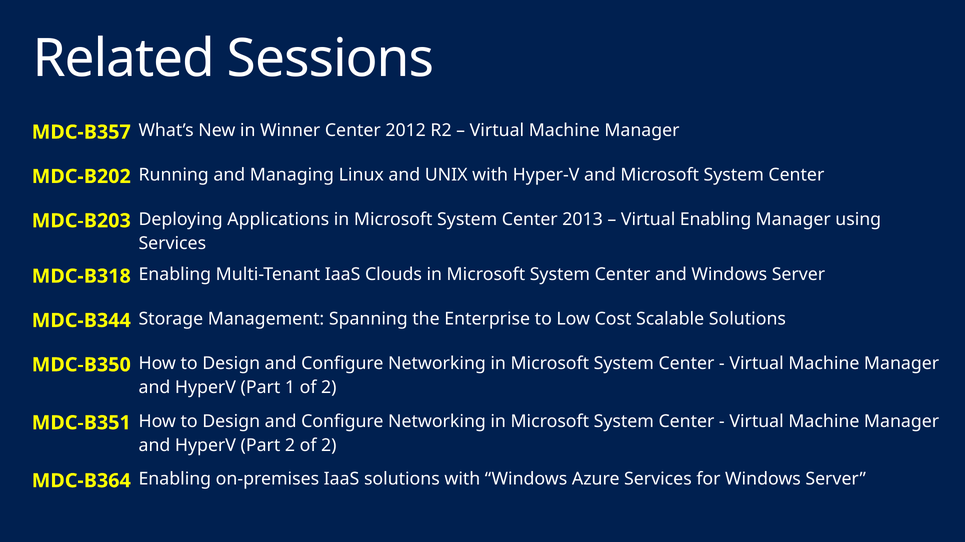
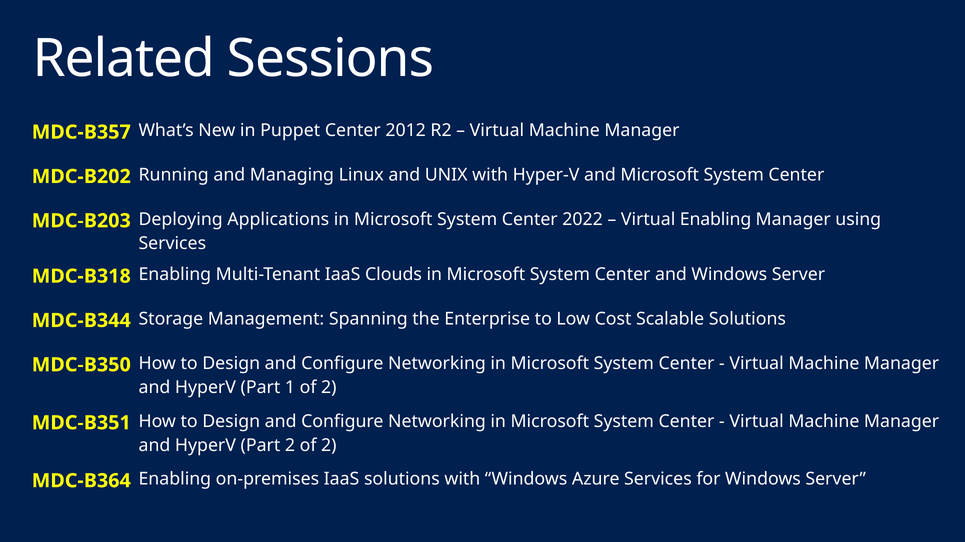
Winner: Winner -> Puppet
2013: 2013 -> 2022
